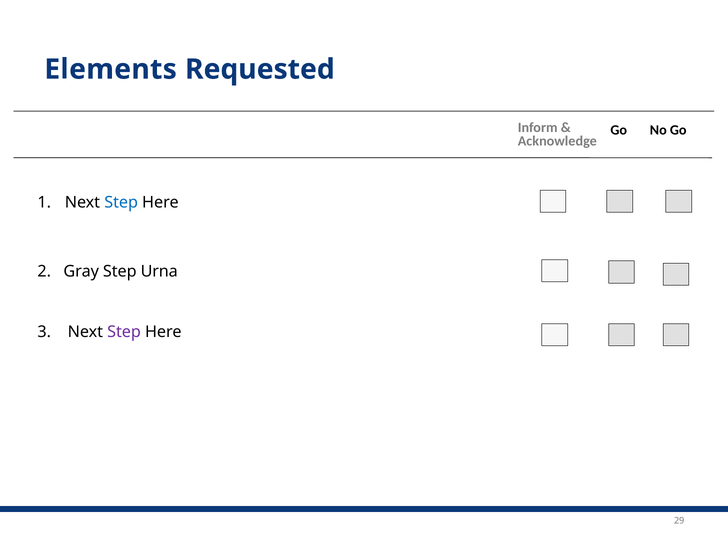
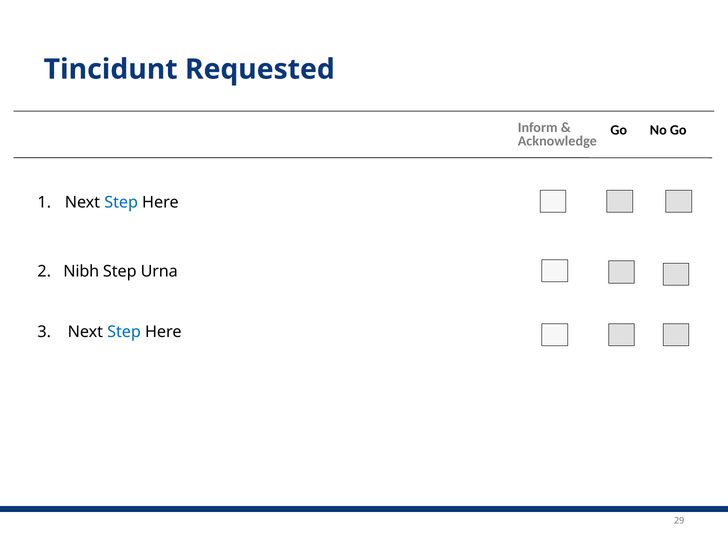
Elements: Elements -> Tincidunt
Gray: Gray -> Nibh
Step at (124, 332) colour: purple -> blue
